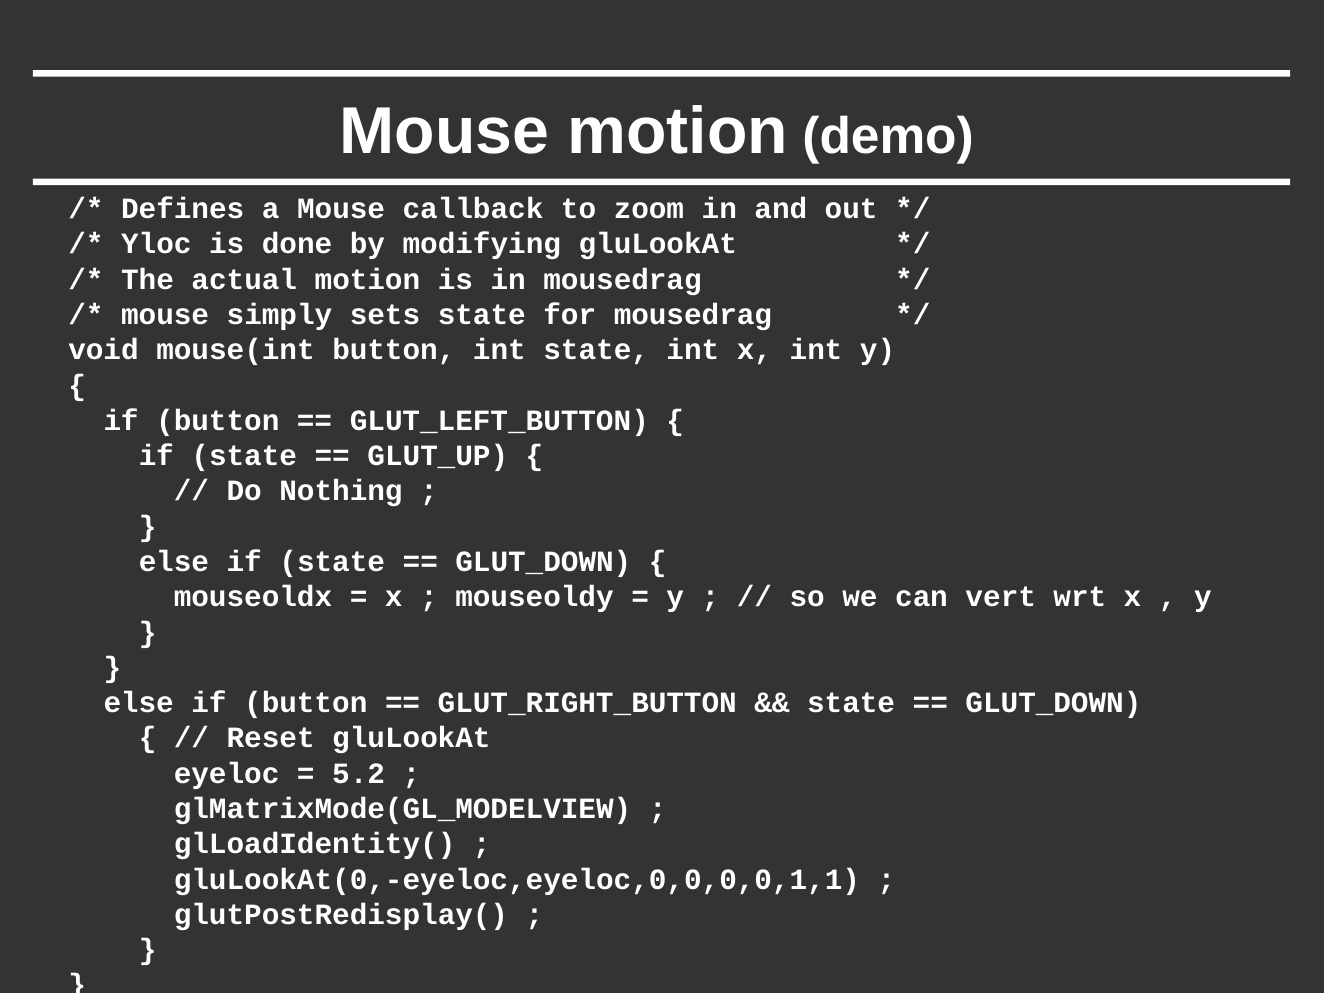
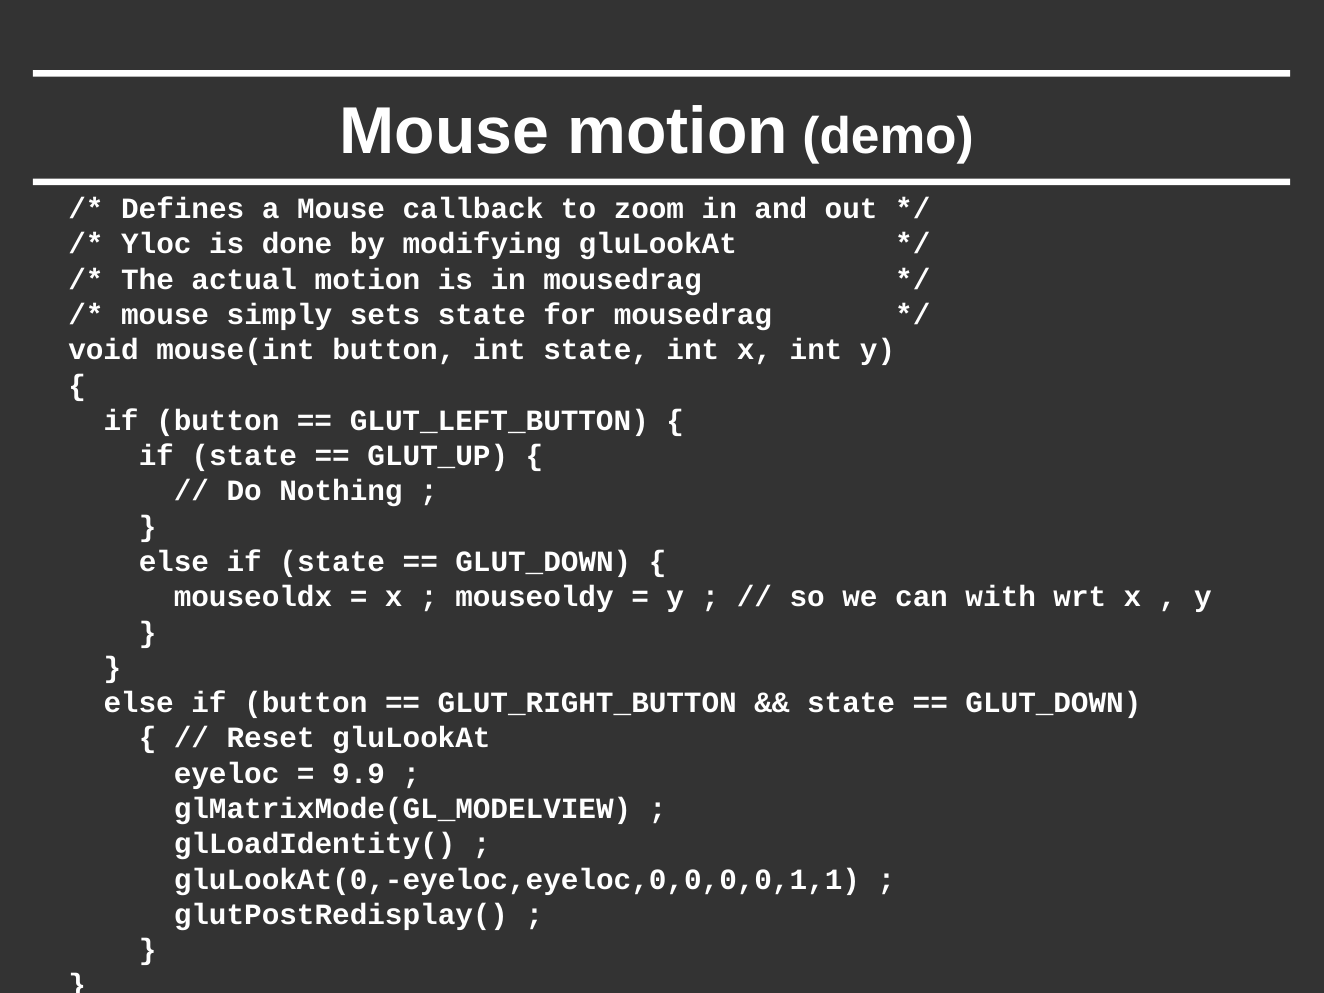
vert: vert -> with
5.2: 5.2 -> 9.9
